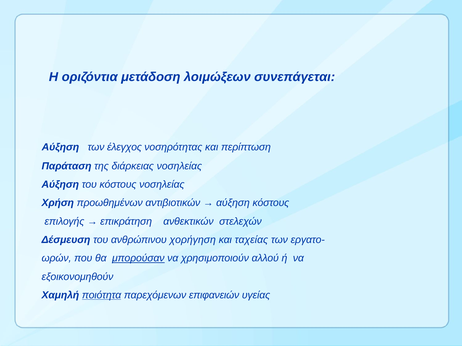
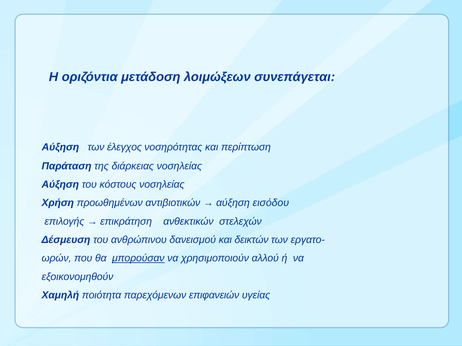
αύξηση κόστους: κόστους -> εισόδου
χορήγηση: χορήγηση -> δανεισμού
ταχείας: ταχείας -> δεικτών
ποιότητα underline: present -> none
